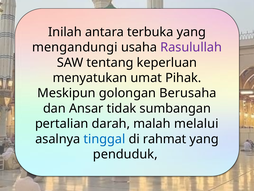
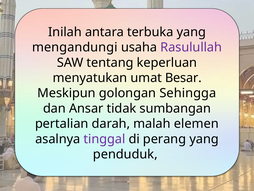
Pihak: Pihak -> Besar
Berusaha: Berusaha -> Sehingga
melalui: melalui -> elemen
tinggal colour: blue -> purple
rahmat: rahmat -> perang
